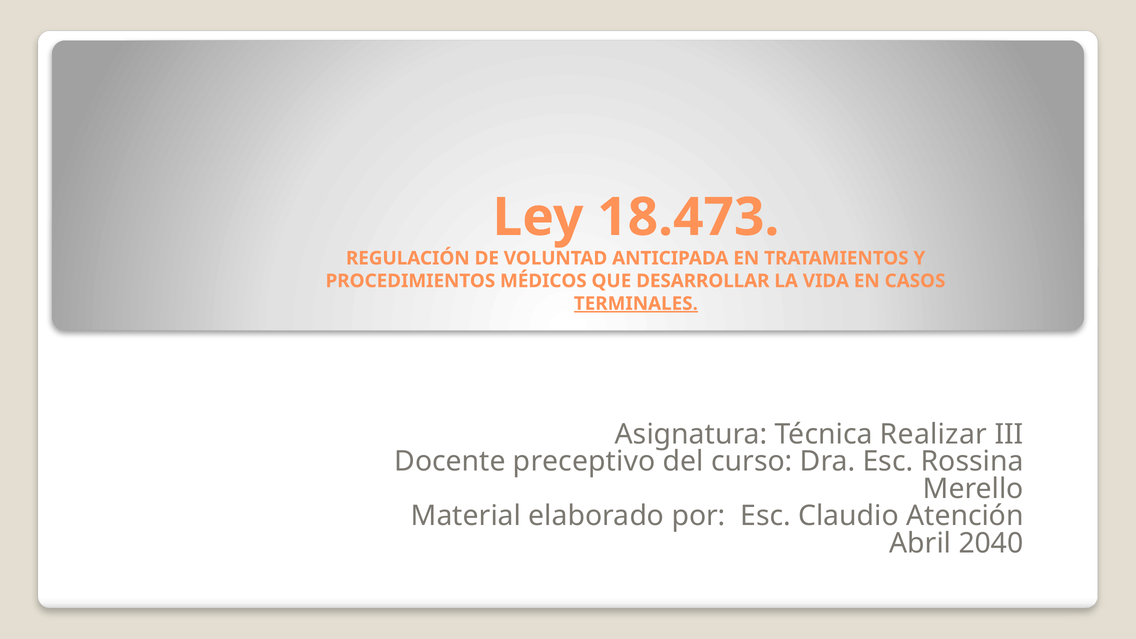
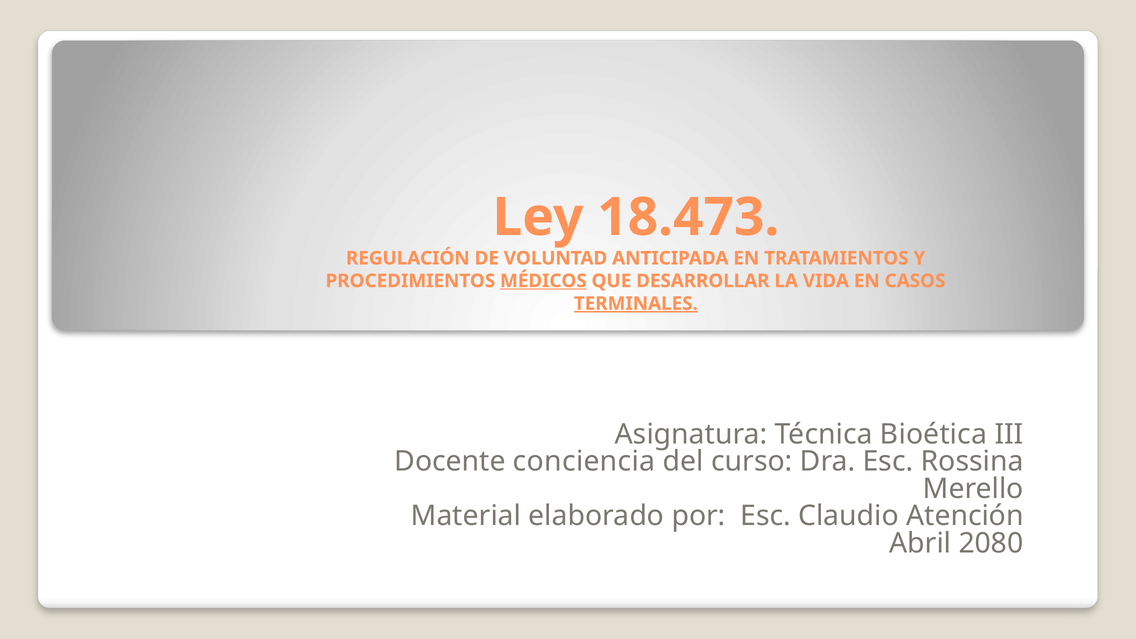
MÉDICOS underline: none -> present
Realizar: Realizar -> Bioética
preceptivo: preceptivo -> conciencia
2040: 2040 -> 2080
